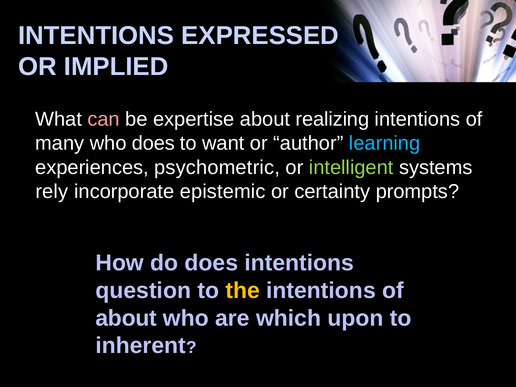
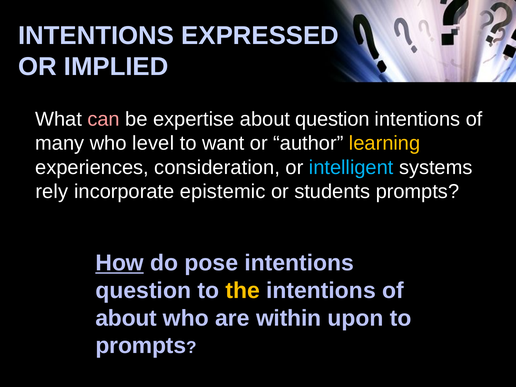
about realizing: realizing -> question
who does: does -> level
learning colour: light blue -> yellow
psychometric: psychometric -> consideration
intelligent colour: light green -> light blue
certainty: certainty -> students
How underline: none -> present
do does: does -> pose
which: which -> within
inherent at (141, 346): inherent -> prompts
